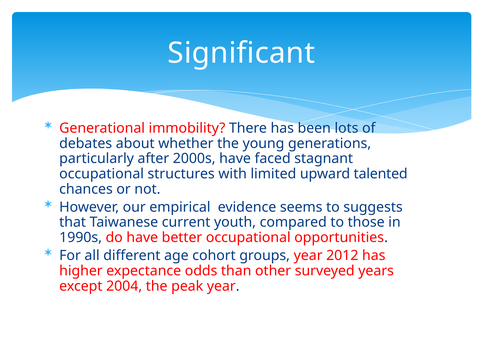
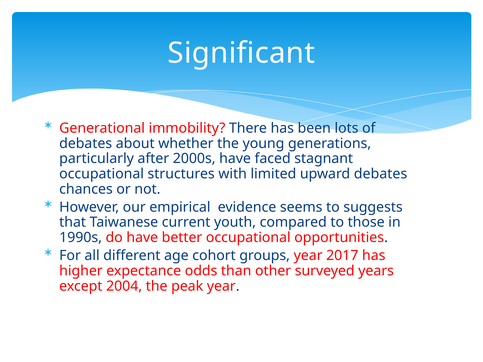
upward talented: talented -> debates
2012: 2012 -> 2017
